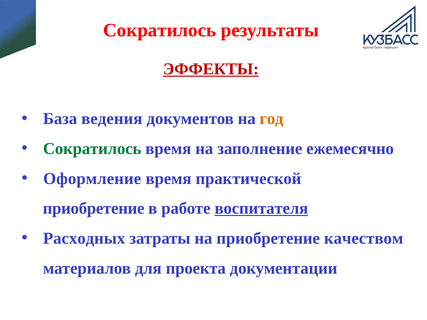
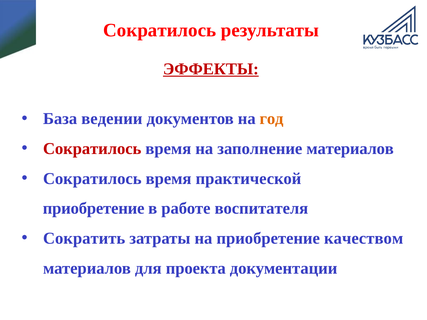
ведения: ведения -> ведении
Сократилось at (92, 149) colour: green -> red
заполнение ежемесячно: ежемесячно -> материалов
Оформление at (92, 179): Оформление -> Сократилось
воспитателя underline: present -> none
Расходных: Расходных -> Сократить
